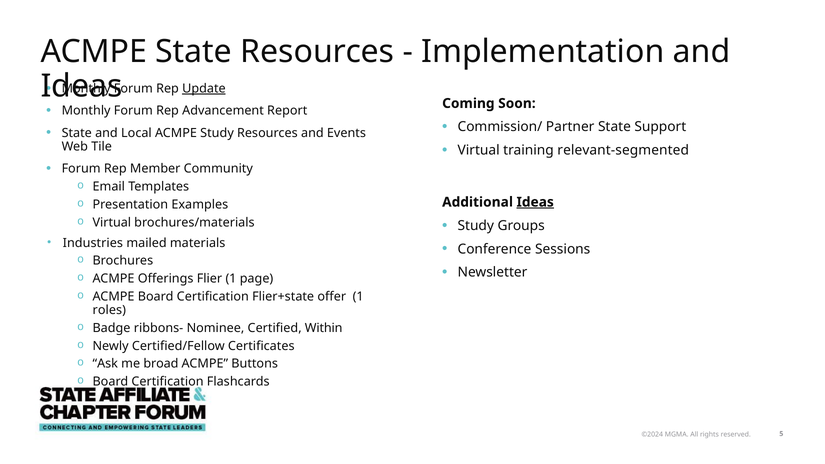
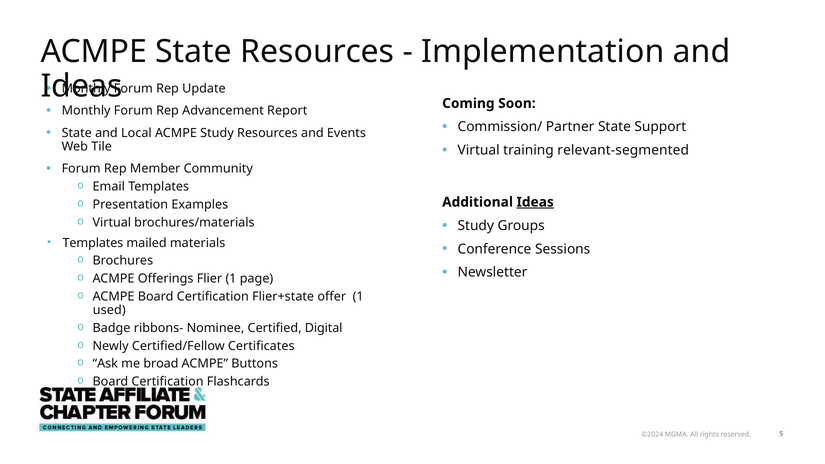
Update underline: present -> none
Industries at (93, 243): Industries -> Templates
roles: roles -> used
Within: Within -> Digital
